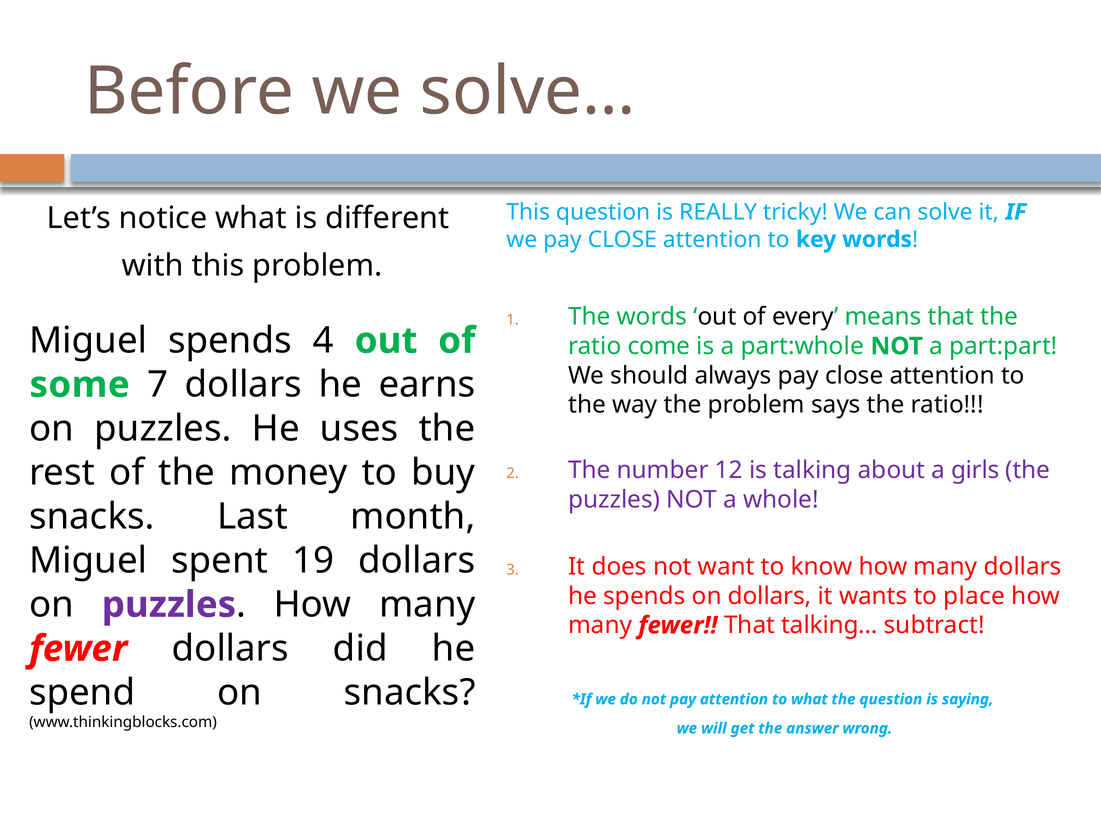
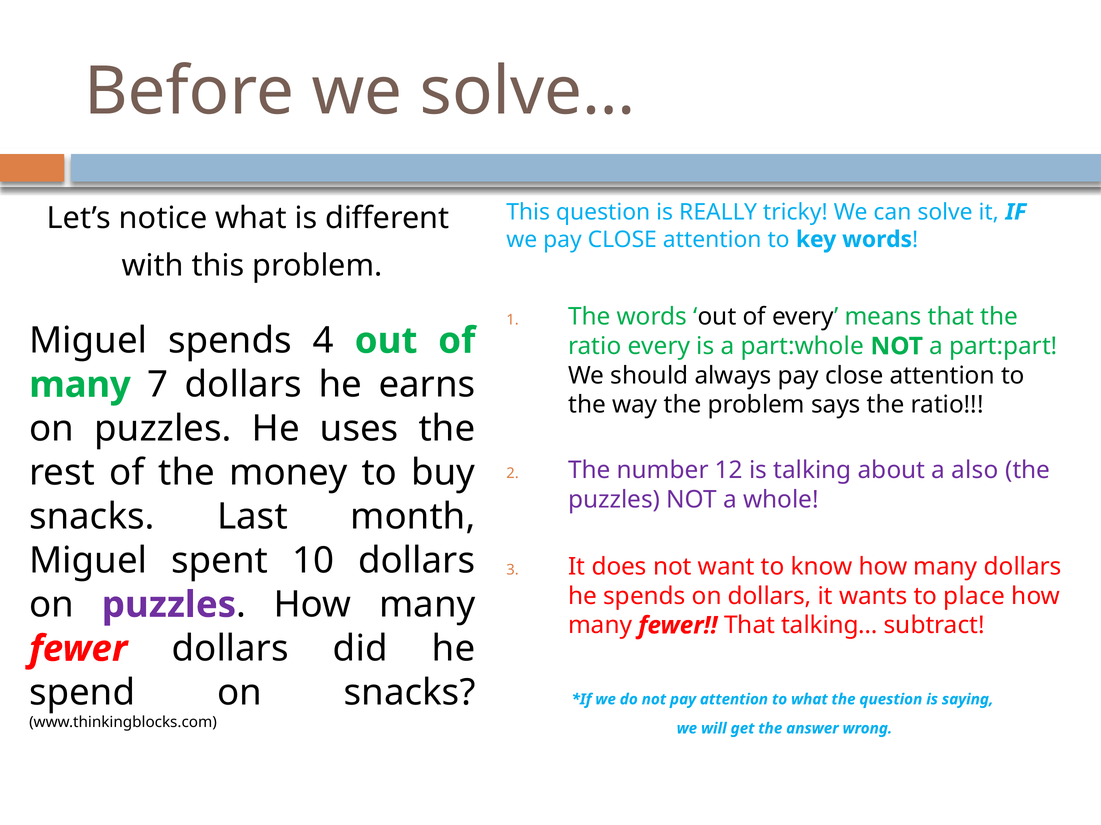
ratio come: come -> every
some at (80, 385): some -> many
girls: girls -> also
19: 19 -> 10
